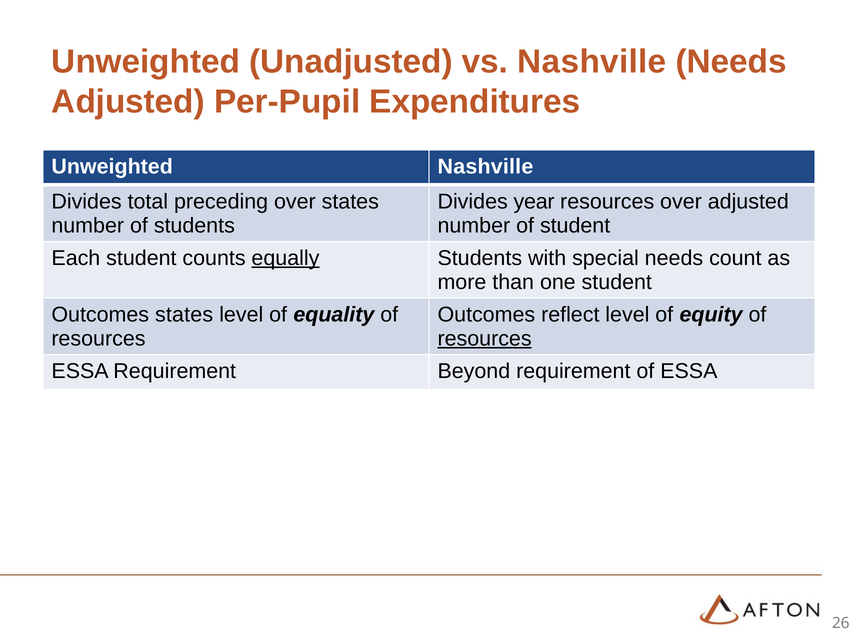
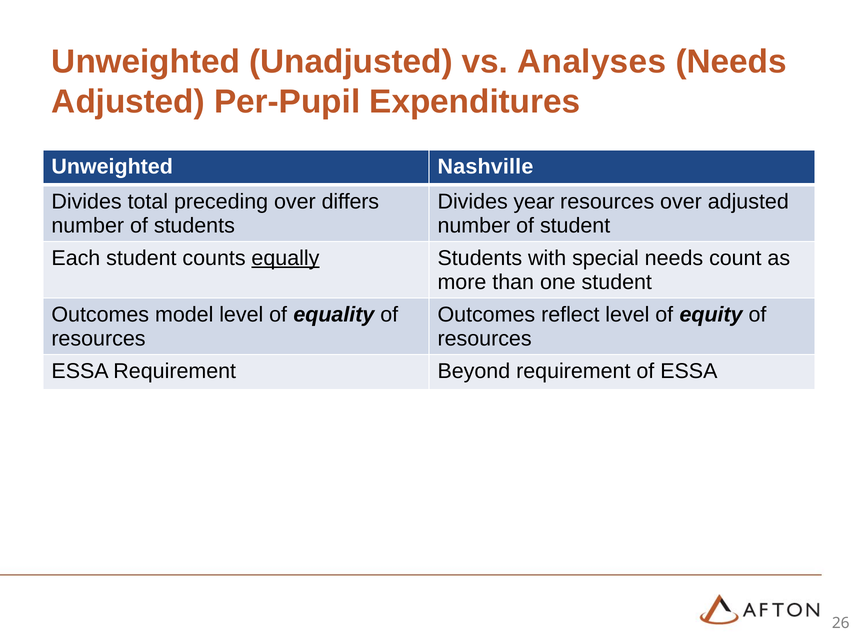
vs Nashville: Nashville -> Analyses
over states: states -> differs
Outcomes states: states -> model
resources at (485, 339) underline: present -> none
